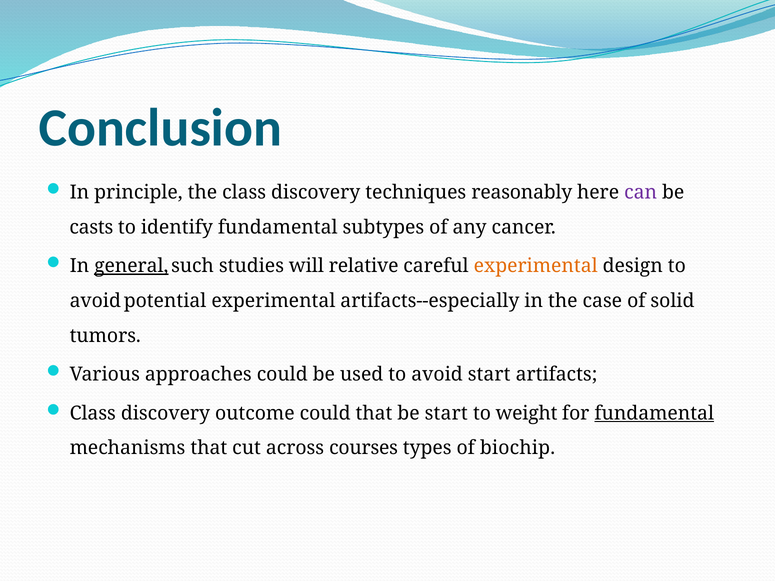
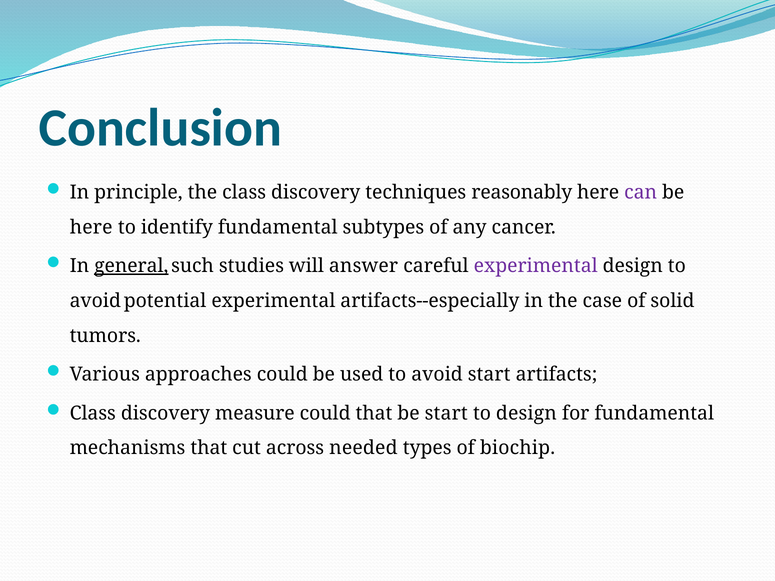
casts at (91, 227): casts -> here
relative: relative -> answer
experimental at (536, 266) colour: orange -> purple
outcome: outcome -> measure
to weight: weight -> design
fundamental at (654, 413) underline: present -> none
courses: courses -> needed
